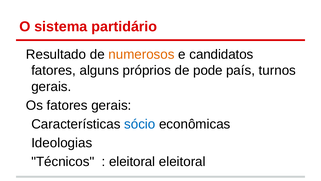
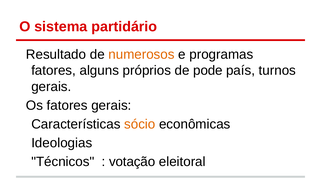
candidatos: candidatos -> programas
sócio colour: blue -> orange
eleitoral at (132, 161): eleitoral -> votação
